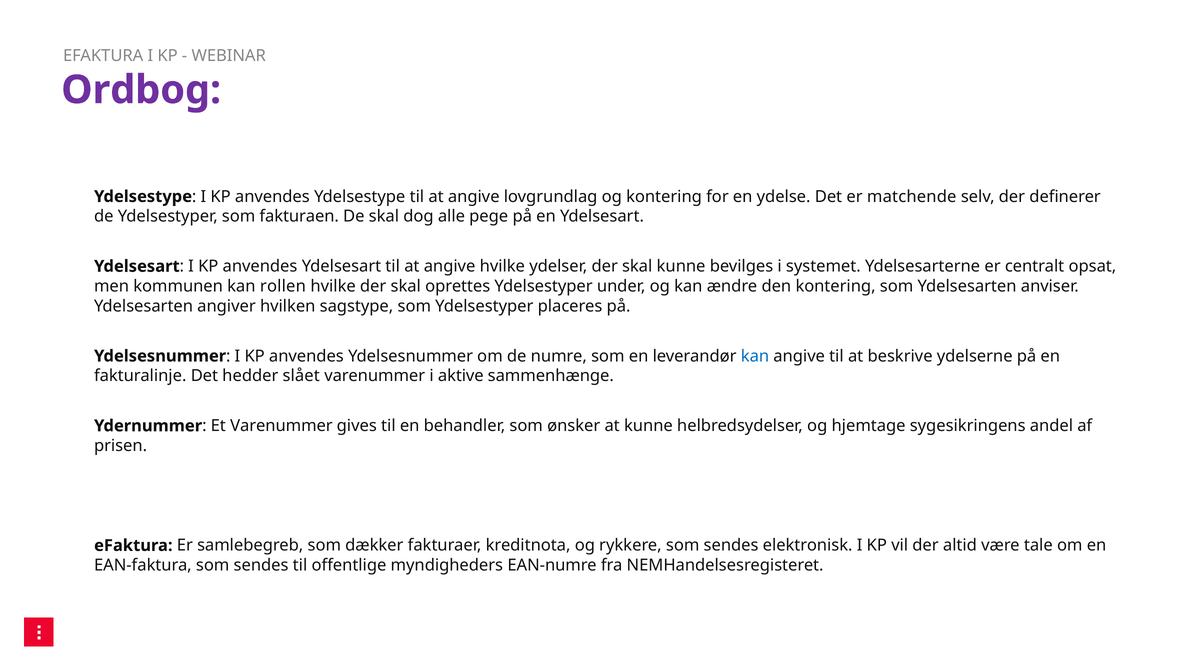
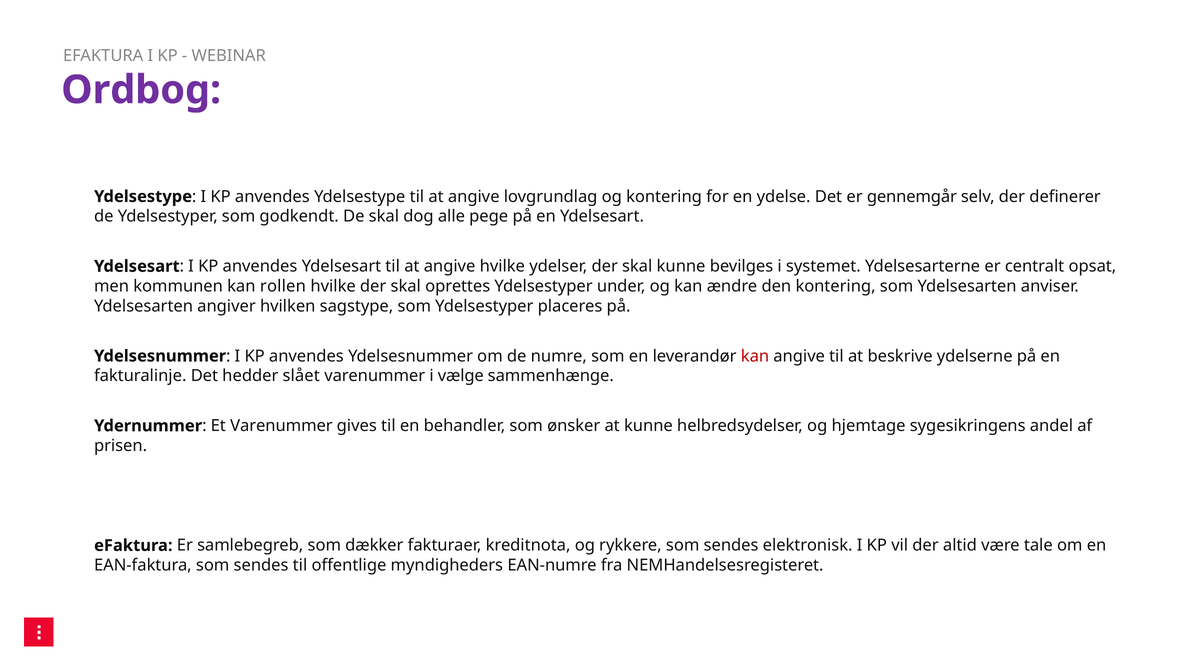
matchende: matchende -> gennemgår
fakturaen: fakturaen -> godkendt
kan at (755, 356) colour: blue -> red
aktive: aktive -> vælge
